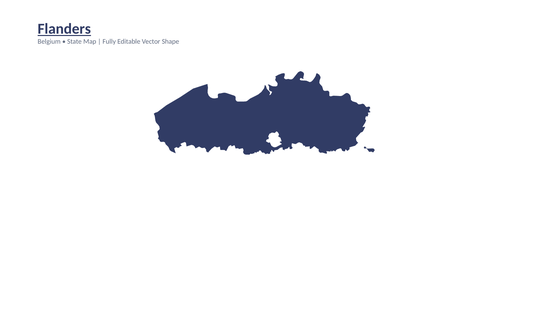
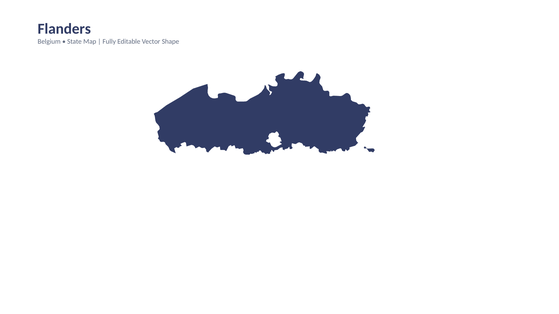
Flanders underline: present -> none
